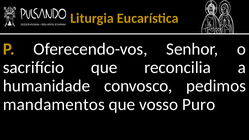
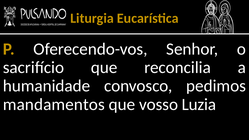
Puro: Puro -> Luzia
